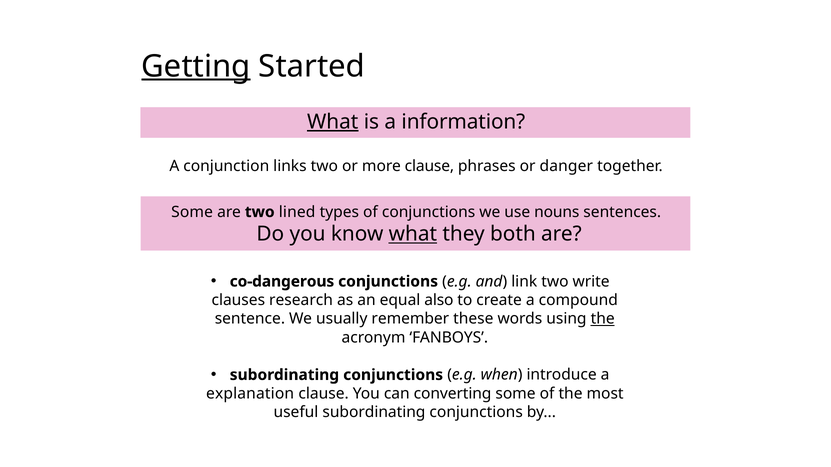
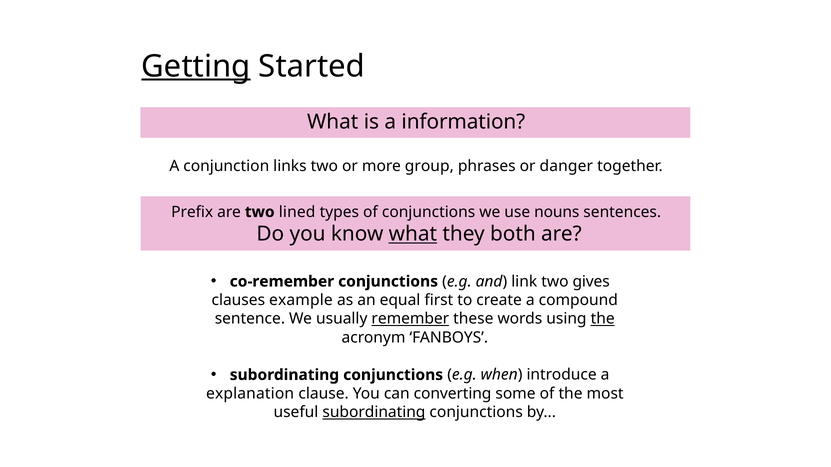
What at (333, 122) underline: present -> none
more clause: clause -> group
Some at (192, 212): Some -> Prefix
co-dangerous: co-dangerous -> co-remember
write: write -> gives
research: research -> example
also: also -> first
remember underline: none -> present
subordinating at (374, 413) underline: none -> present
